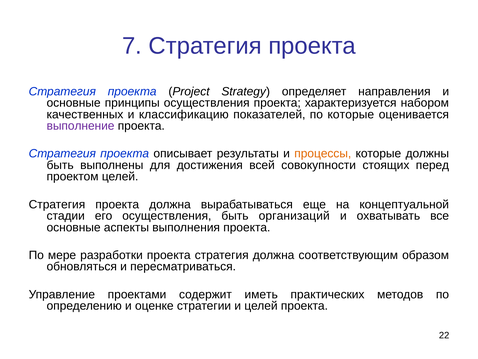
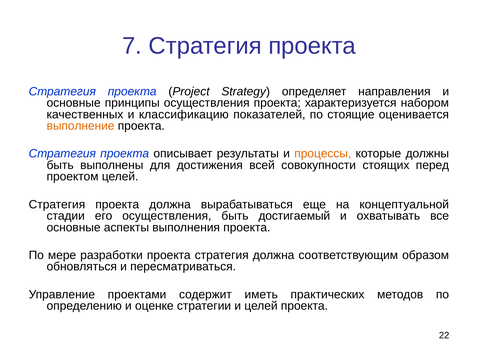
по которые: которые -> стоящие
выполнение colour: purple -> orange
организаций: организаций -> достигаемый
